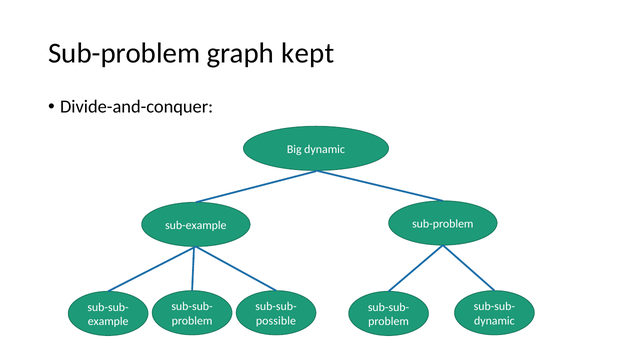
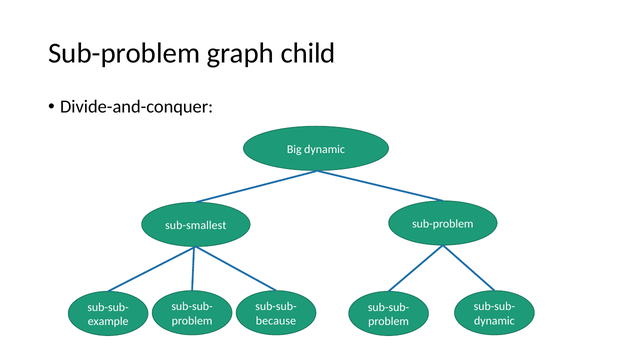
kept: kept -> child
sub-example: sub-example -> sub-smallest
possible: possible -> because
